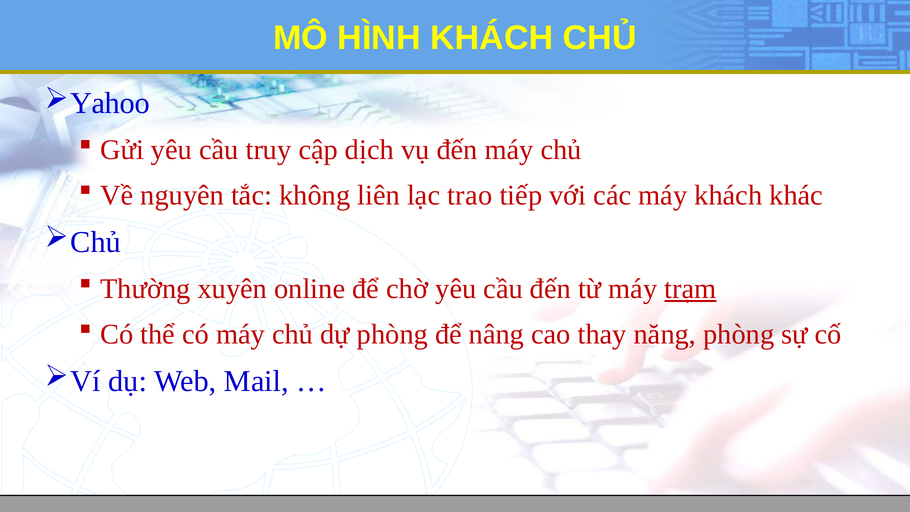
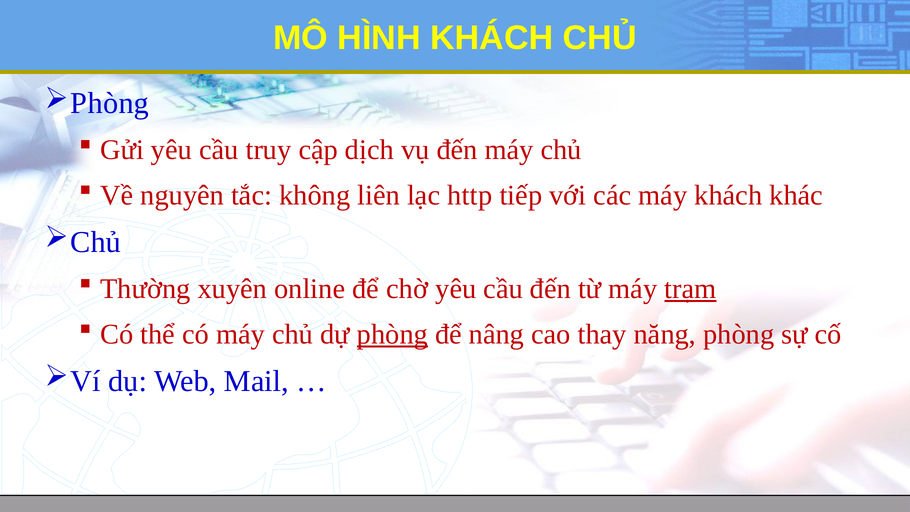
Yahoo at (110, 103): Yahoo -> Phòng
trao: trao -> http
phòng at (392, 334) underline: none -> present
